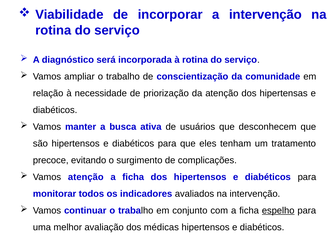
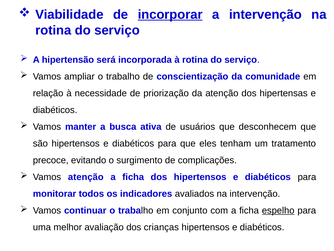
incorporar underline: none -> present
diagnóstico: diagnóstico -> hipertensão
médicas: médicas -> crianças
